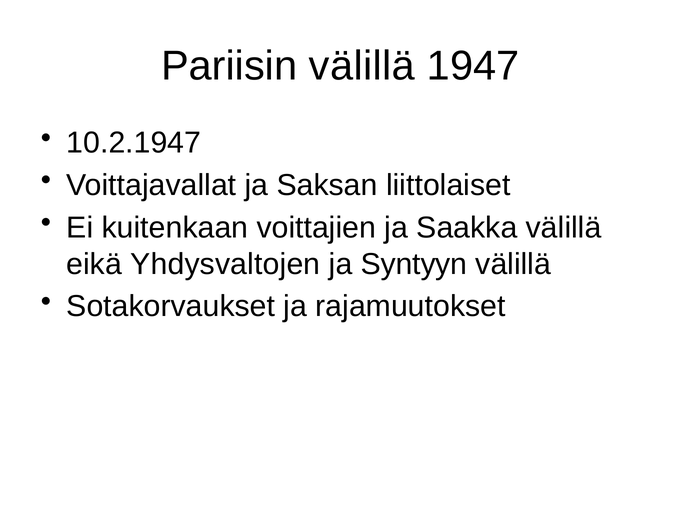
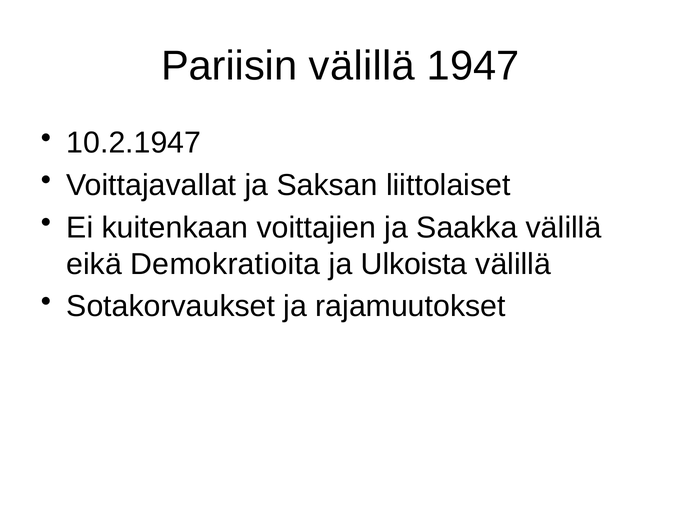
Yhdysvaltojen: Yhdysvaltojen -> Demokratioita
Syntyyn: Syntyyn -> Ulkoista
